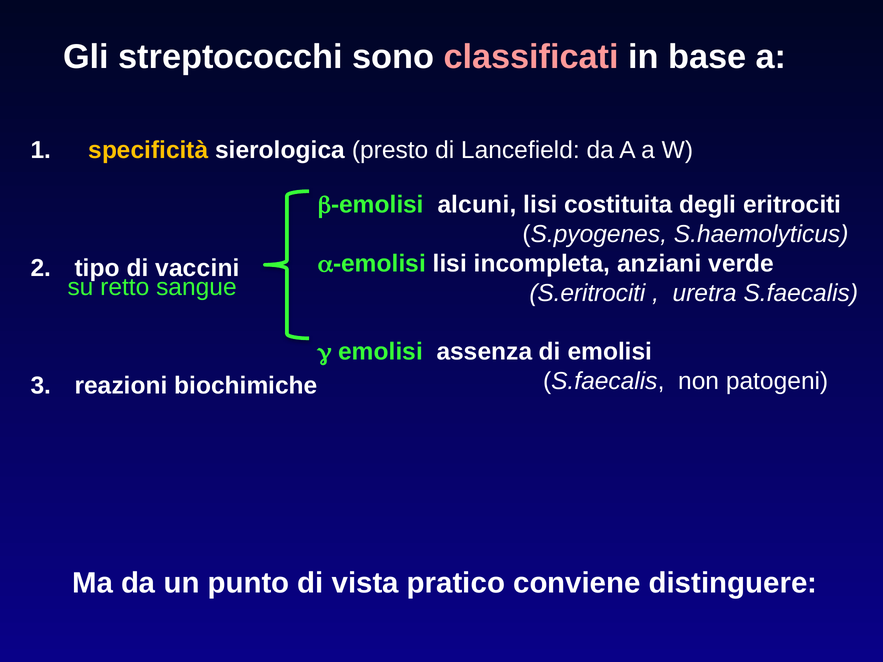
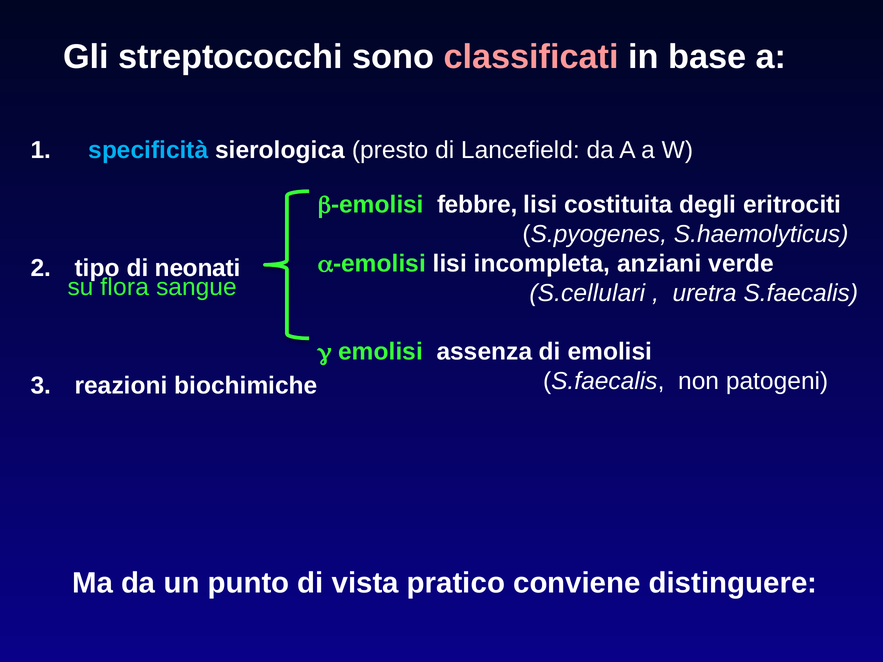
specificità colour: yellow -> light blue
alcuni: alcuni -> febbre
vaccini: vaccini -> neonati
retto: retto -> flora
S.eritrociti: S.eritrociti -> S.cellulari
